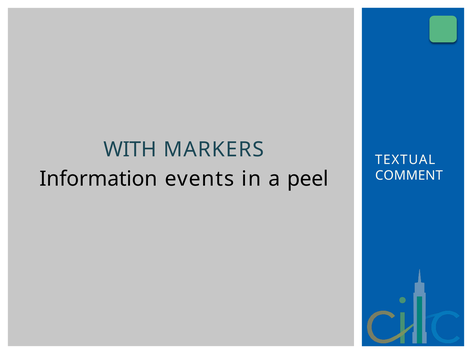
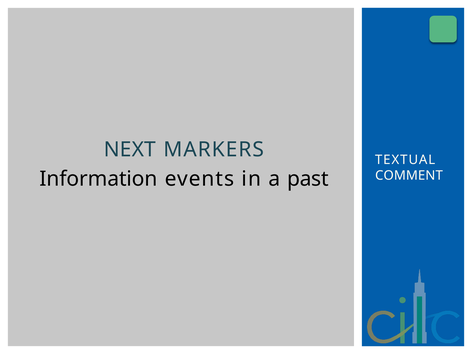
WITH: WITH -> NEXT
peel: peel -> past
